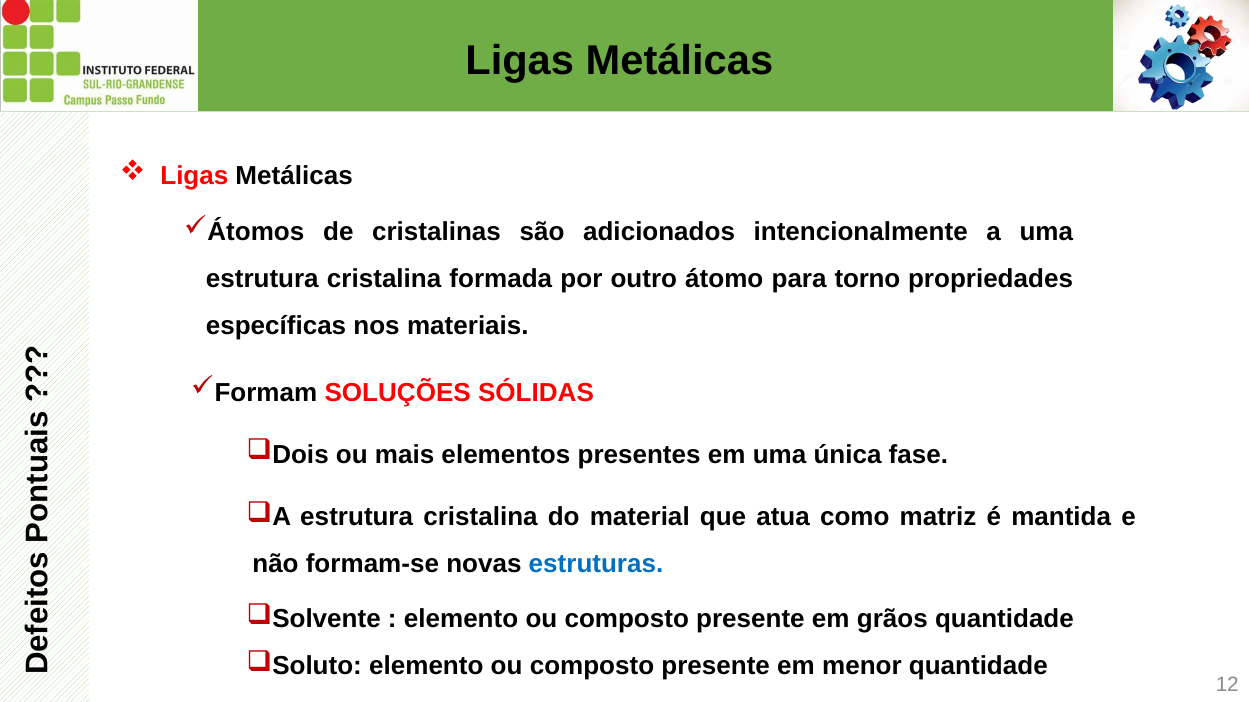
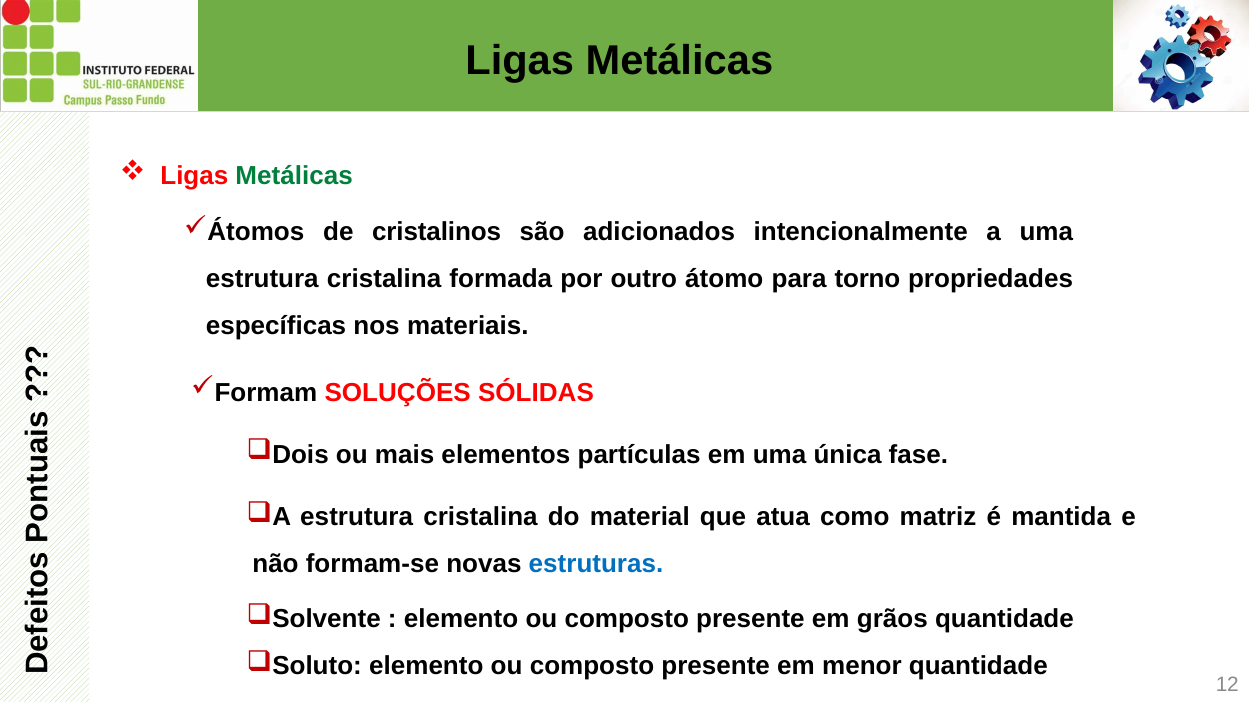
Metálicas at (294, 176) colour: black -> green
cristalinas: cristalinas -> cristalinos
presentes: presentes -> partículas
